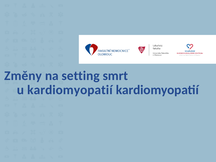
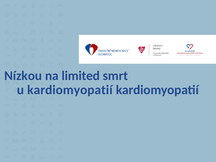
Změny: Změny -> Nízkou
setting: setting -> limited
